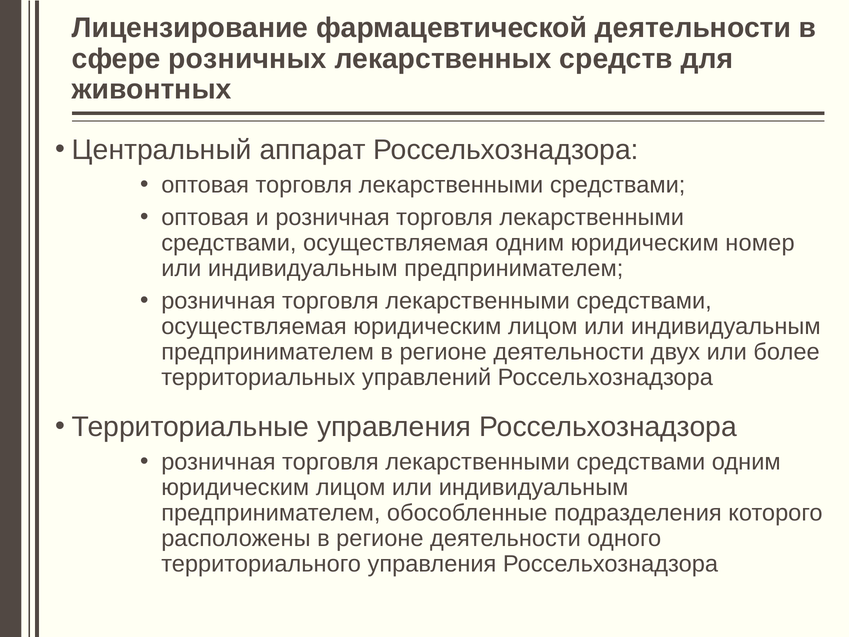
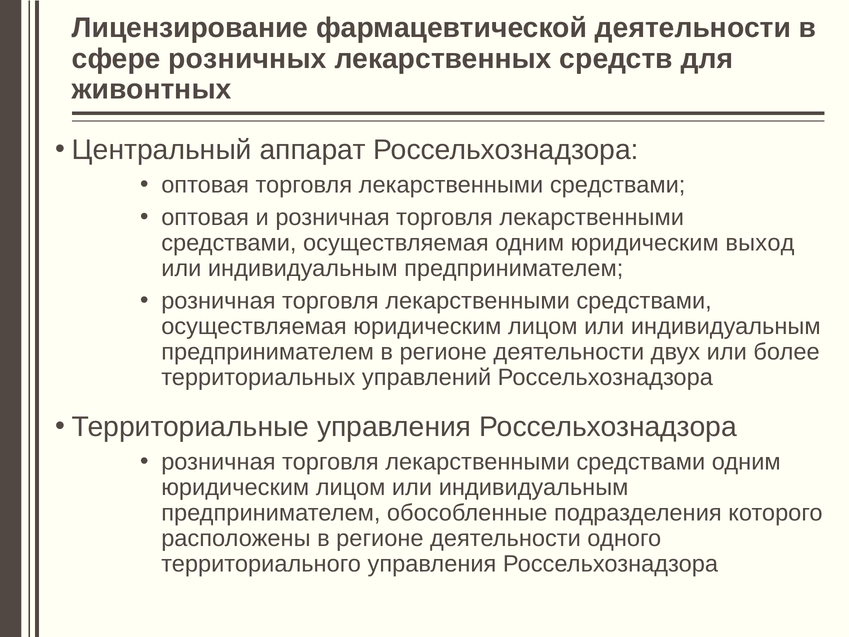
номер: номер -> выход
